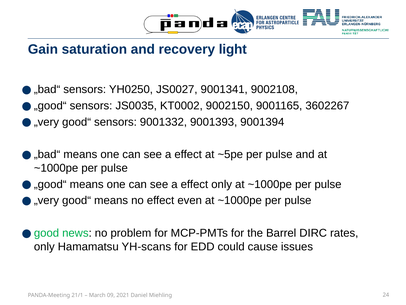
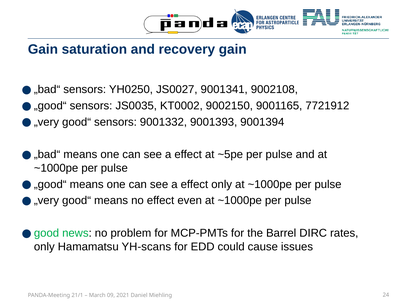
recovery light: light -> gain
3602267: 3602267 -> 7721912
